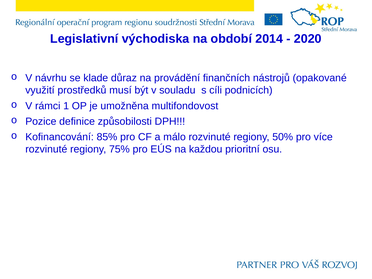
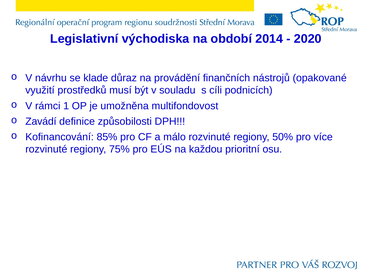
Pozice: Pozice -> Zavádí
